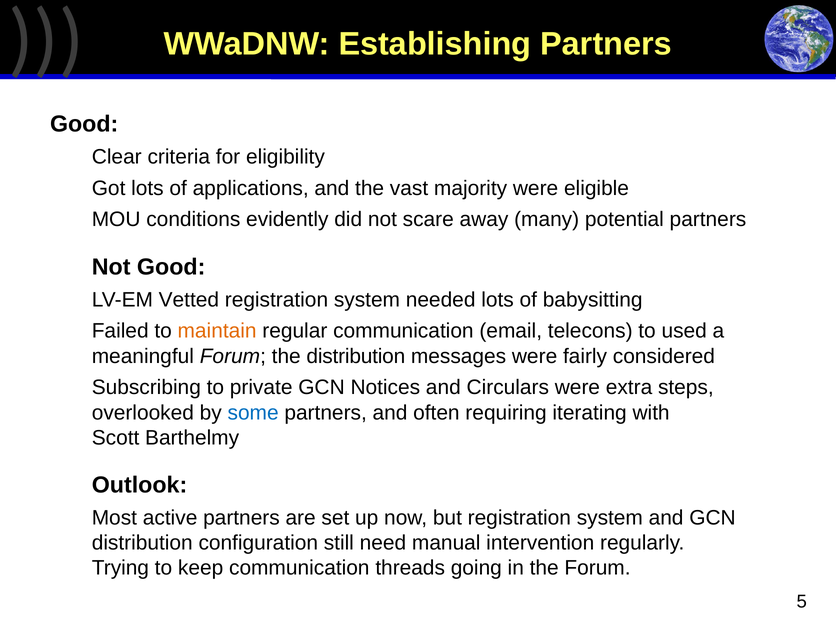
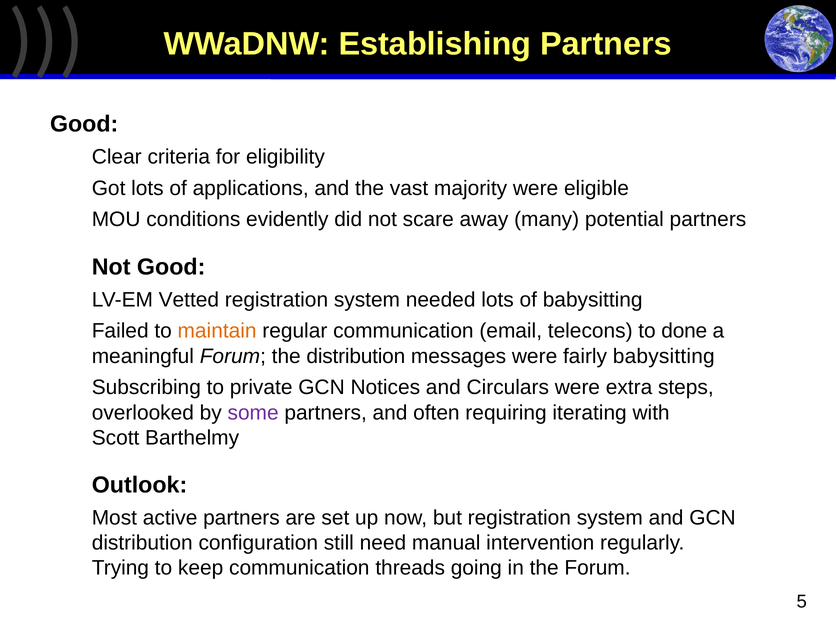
used: used -> done
fairly considered: considered -> babysitting
some colour: blue -> purple
